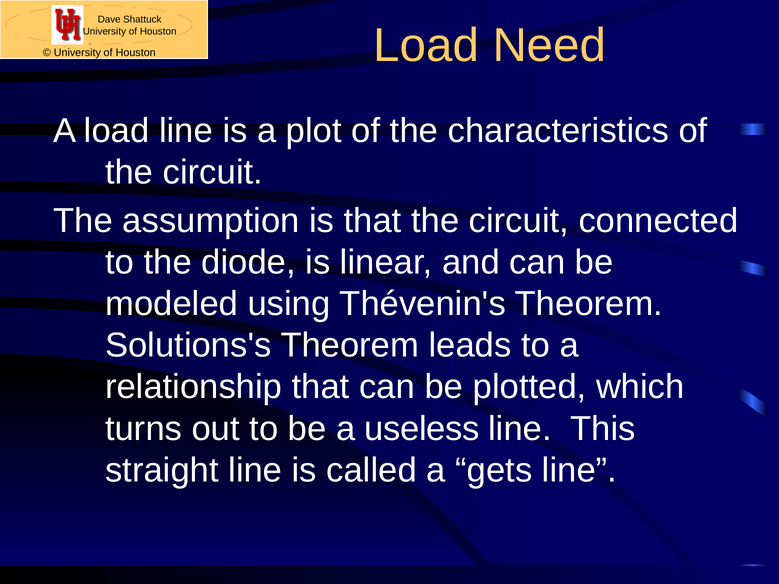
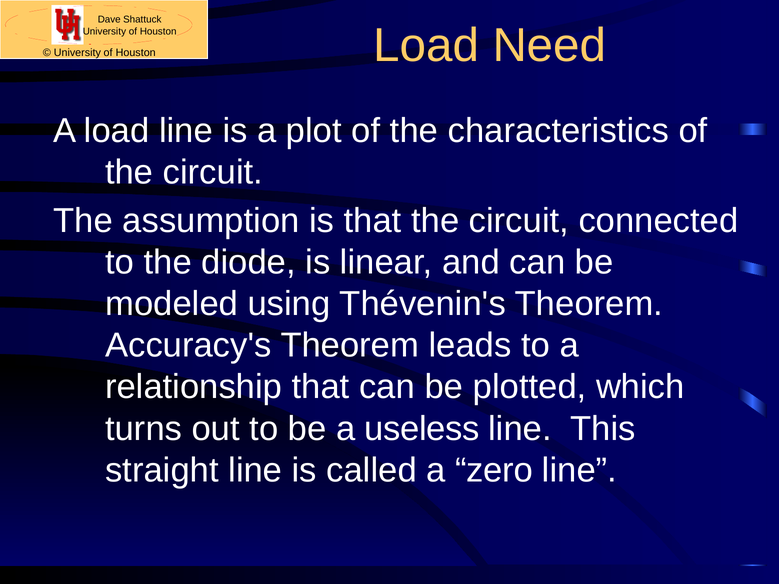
Solutions's: Solutions's -> Accuracy's
gets: gets -> zero
